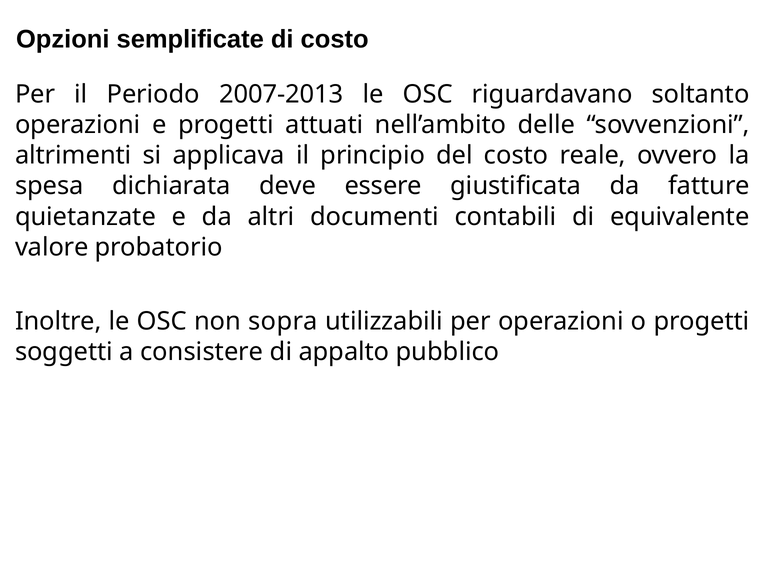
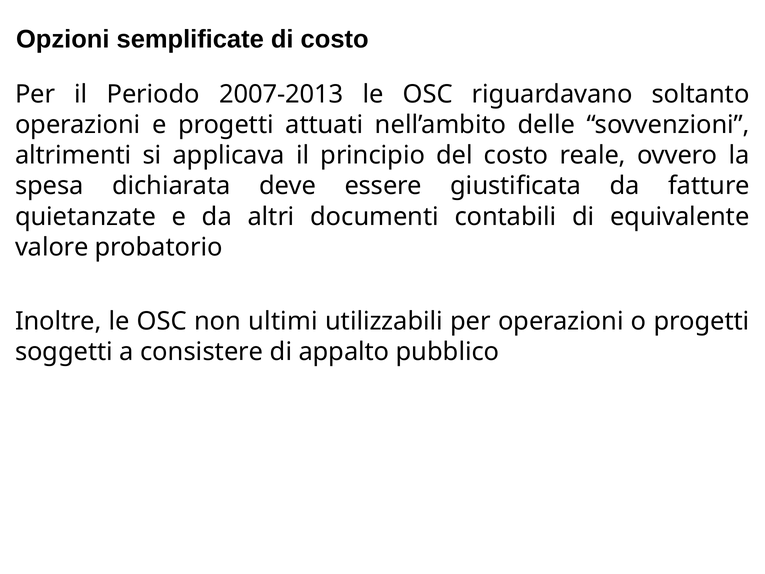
sopra: sopra -> ultimi
